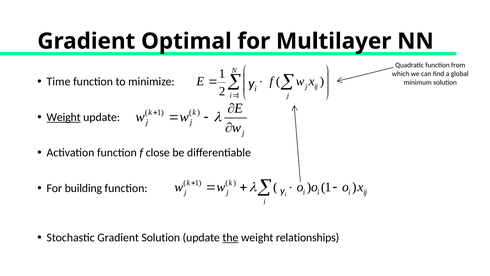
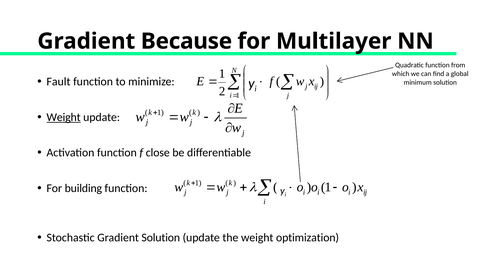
Optimal: Optimal -> Because
Time: Time -> Fault
the underline: present -> none
relationships: relationships -> optimization
